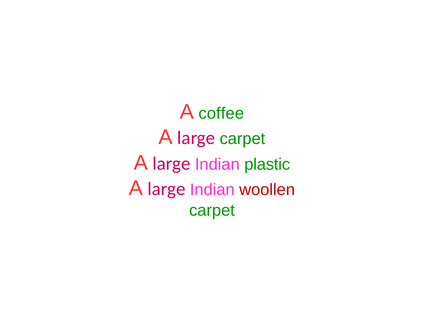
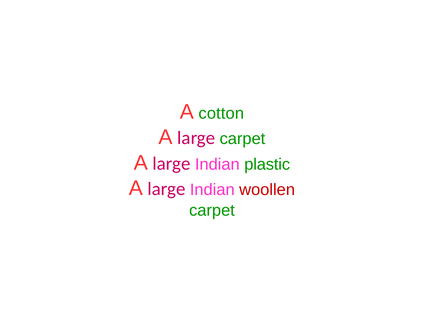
coffee: coffee -> cotton
